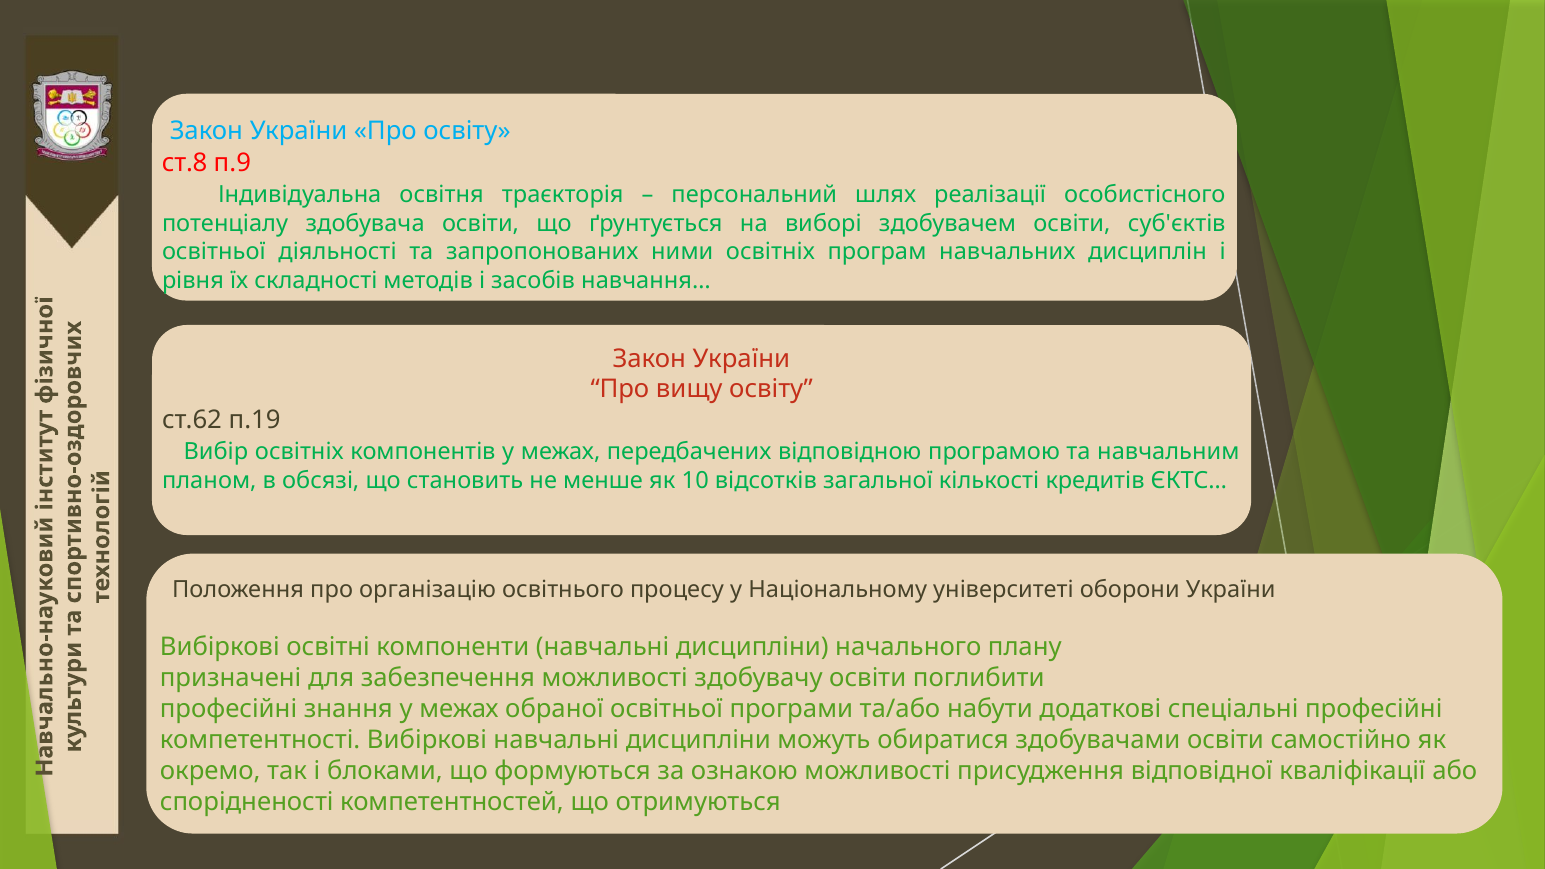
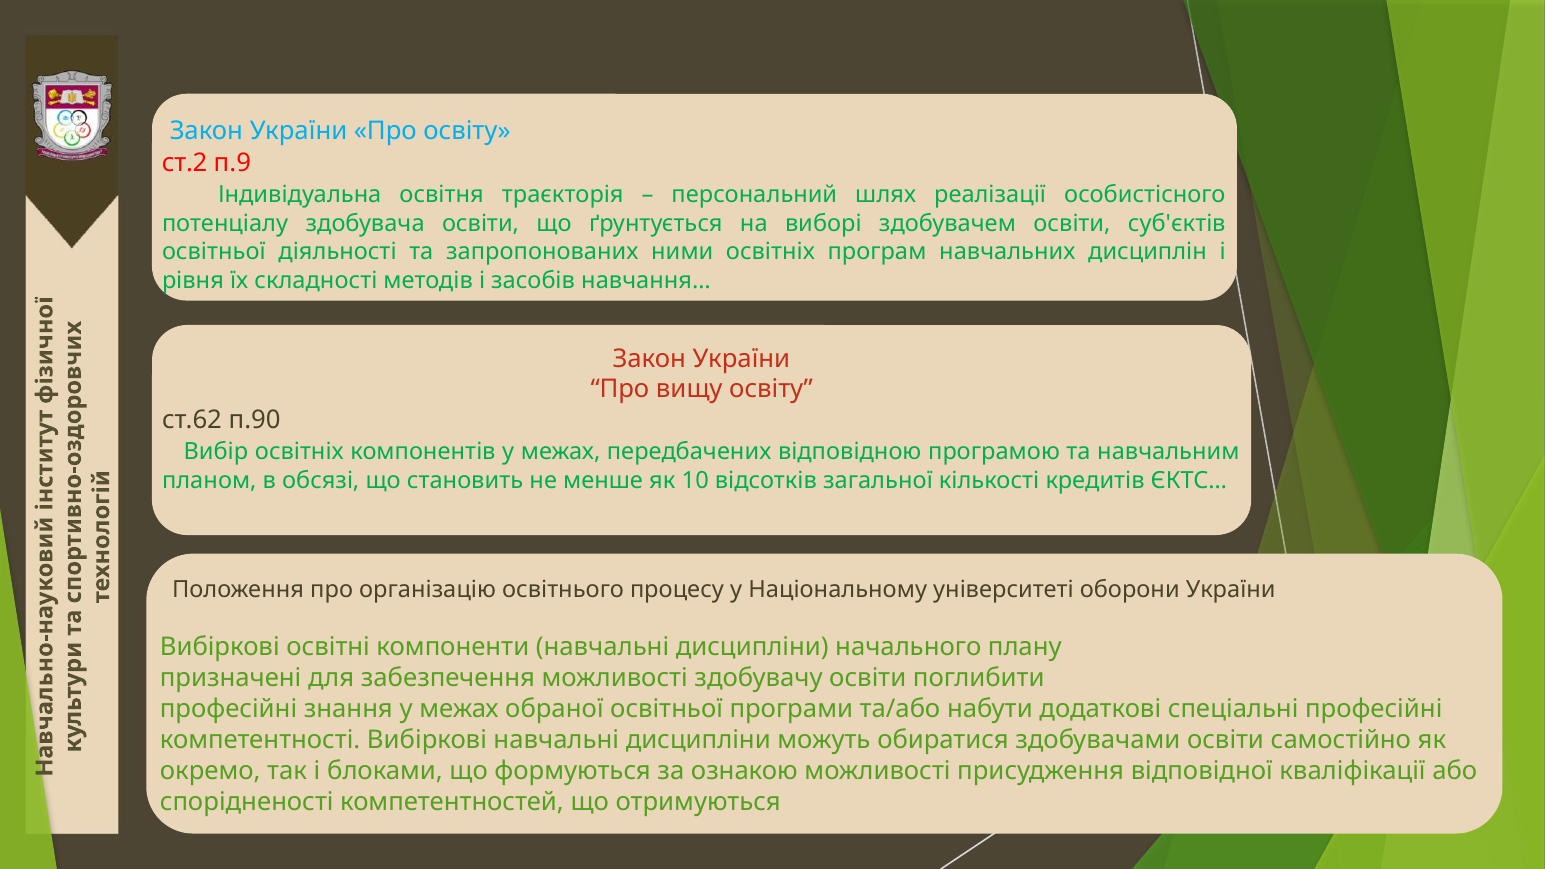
ст.8: ст.8 -> ст.2
п.19: п.19 -> п.90
